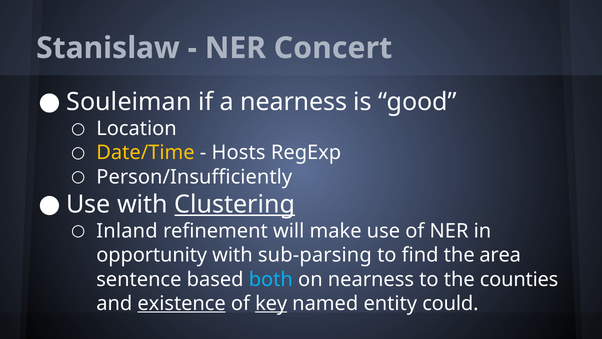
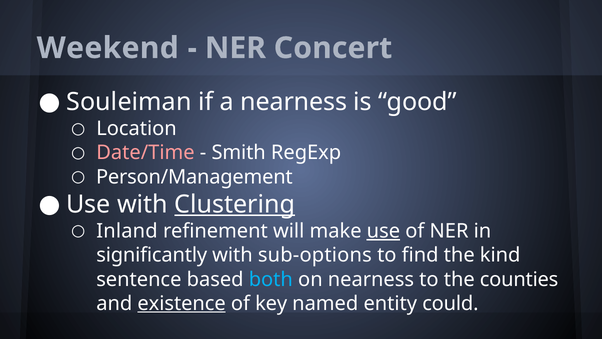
Stanislaw: Stanislaw -> Weekend
Date/Time colour: yellow -> pink
Hosts: Hosts -> Smith
Person/Insufficiently: Person/Insufficiently -> Person/Management
use at (383, 231) underline: none -> present
opportunity: opportunity -> significantly
sub-parsing: sub-parsing -> sub-options
area: area -> kind
key underline: present -> none
